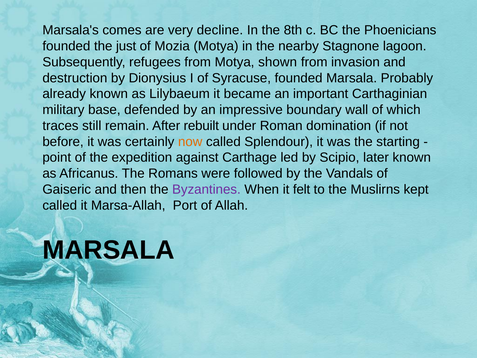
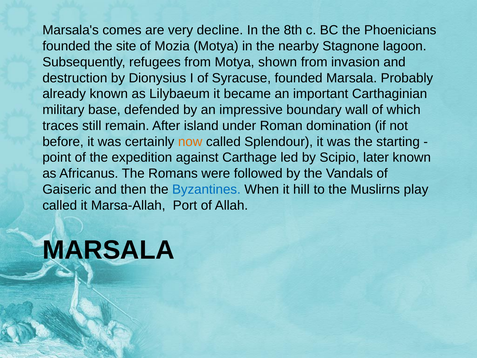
just: just -> site
rebuilt: rebuilt -> island
Byzantines colour: purple -> blue
felt: felt -> hill
kept: kept -> play
